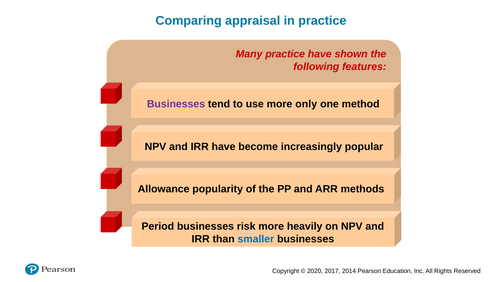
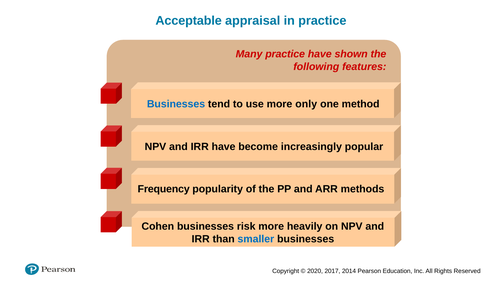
Comparing: Comparing -> Acceptable
Businesses at (176, 104) colour: purple -> blue
Allowance: Allowance -> Frequency
Period: Period -> Cohen
